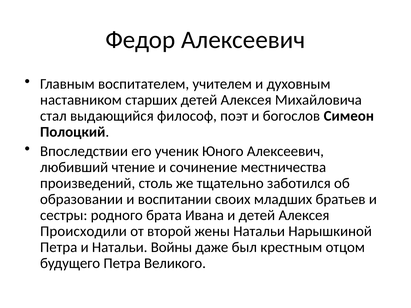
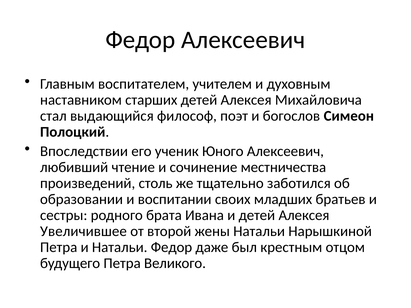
Происходили: Происходили -> Увеличившее
Натальи Войны: Войны -> Федор
